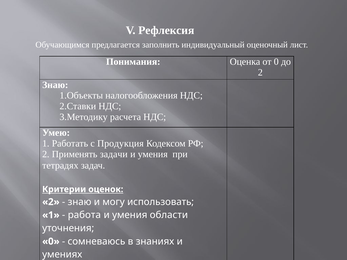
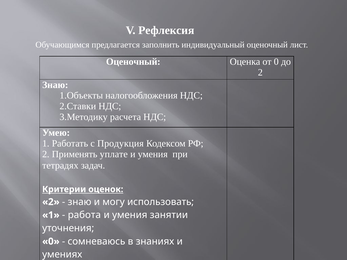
Понимания at (133, 62): Понимания -> Оценочный
задачи: задачи -> уплате
области: области -> занятии
